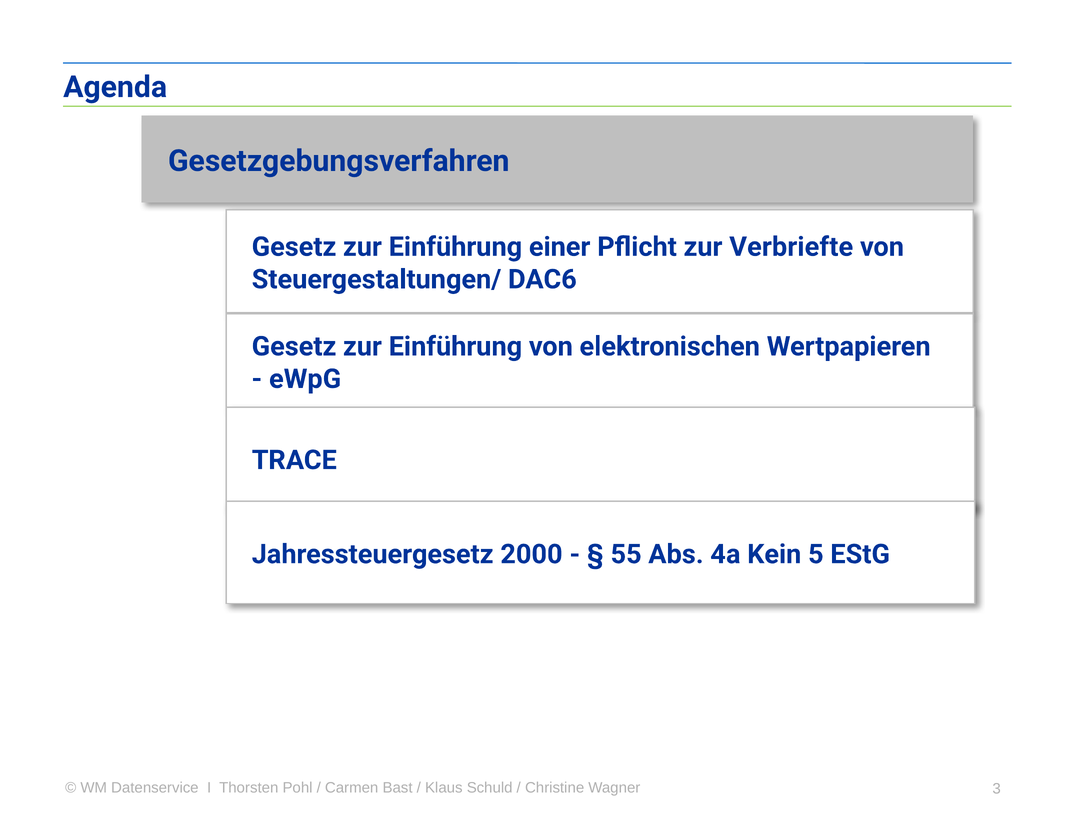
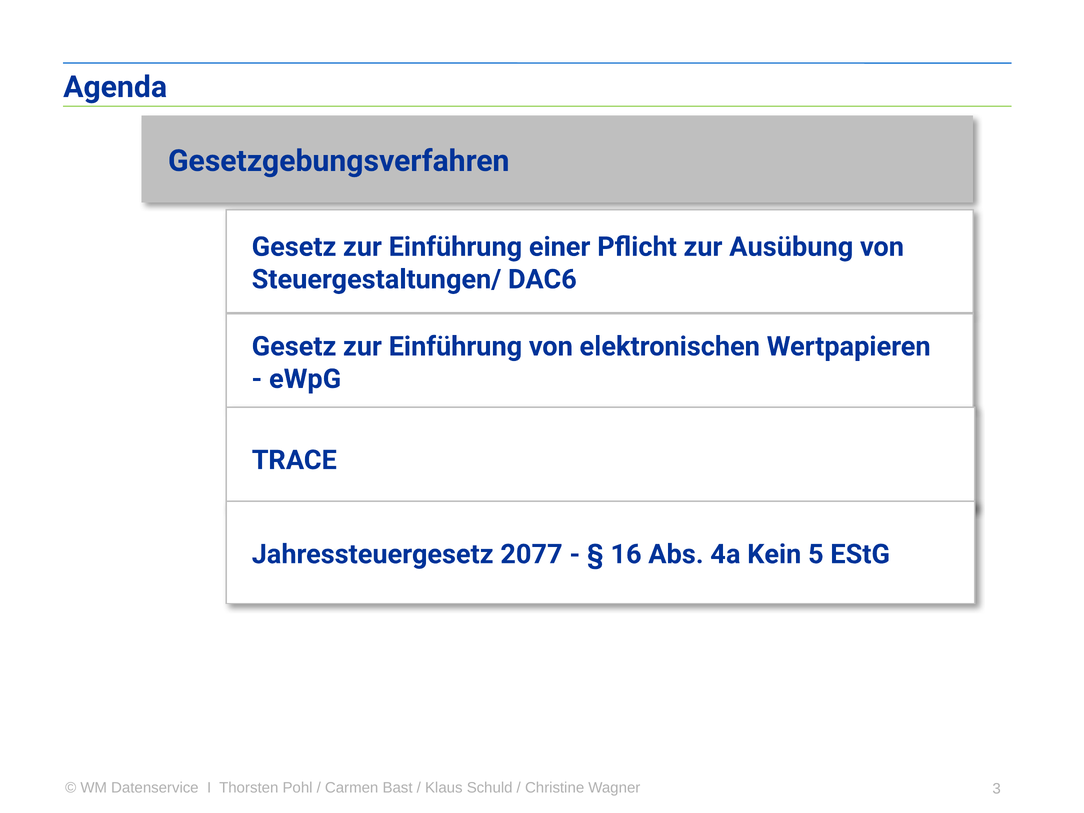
Verbriefte: Verbriefte -> Ausübung
2000: 2000 -> 2077
55: 55 -> 16
